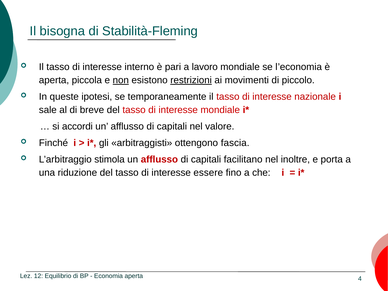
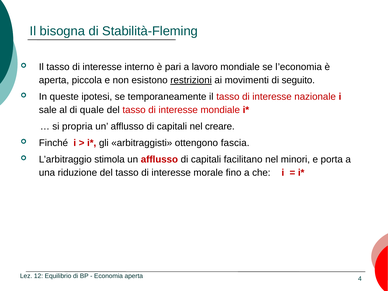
non underline: present -> none
piccolo: piccolo -> seguito
breve: breve -> quale
accordi: accordi -> propria
valore: valore -> creare
inoltre: inoltre -> minori
essere: essere -> morale
